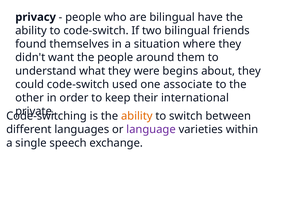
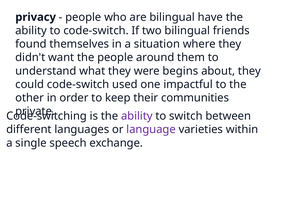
associate: associate -> impactful
international: international -> communities
ability at (137, 116) colour: orange -> purple
